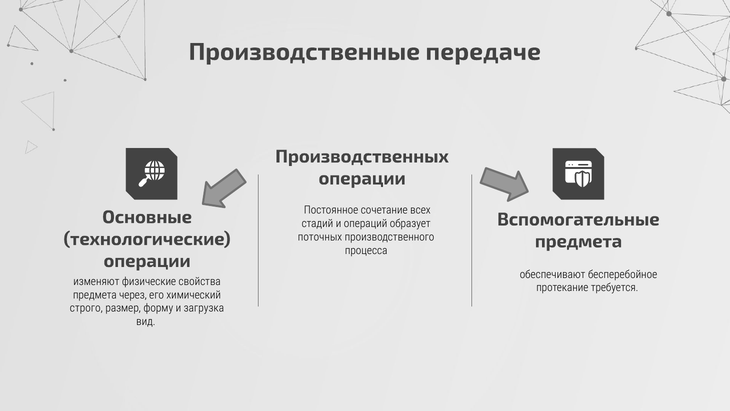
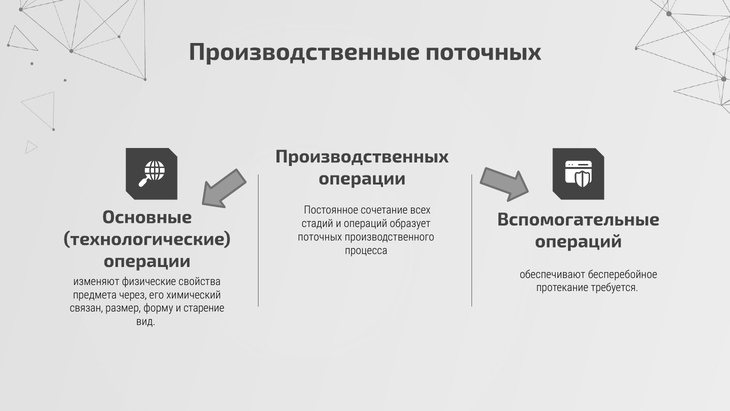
Производственные передаче: передаче -> поточных
предмета at (579, 241): предмета -> операций
строго: строго -> связан
загрузка: загрузка -> старение
